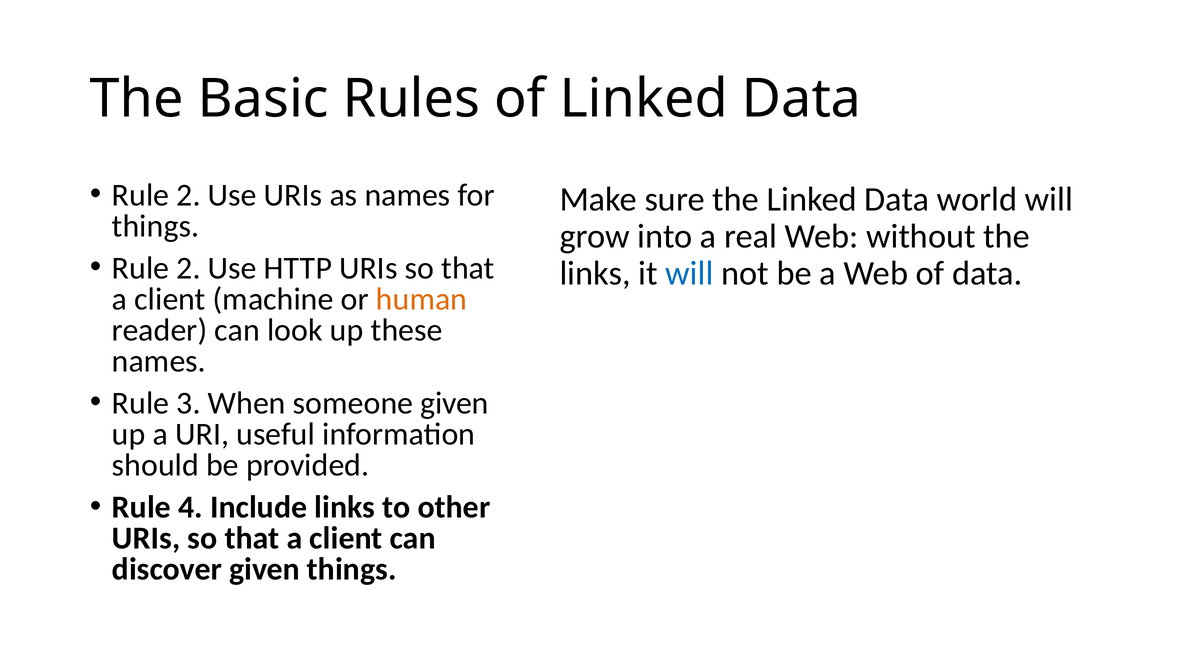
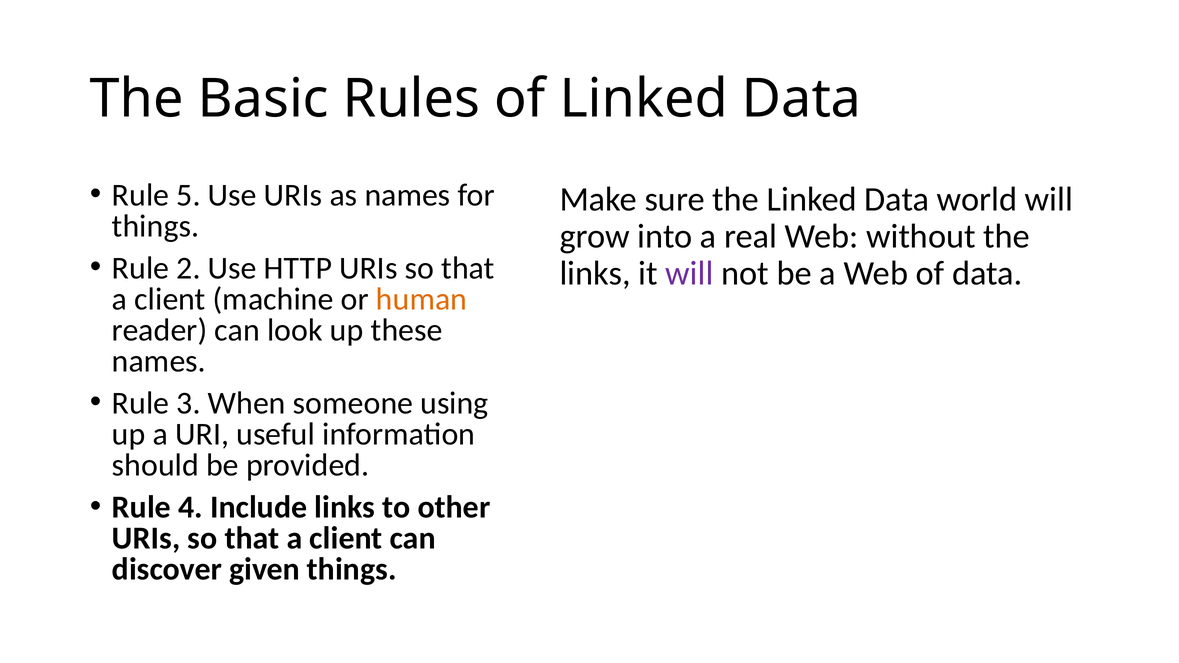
2 at (189, 195): 2 -> 5
will at (689, 273) colour: blue -> purple
someone given: given -> using
